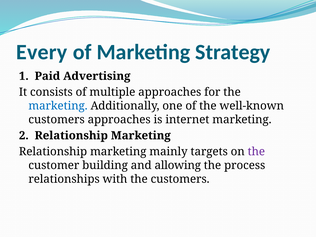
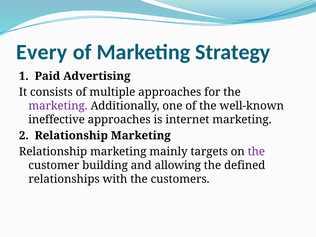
marketing at (58, 106) colour: blue -> purple
customers at (57, 120): customers -> ineffective
process: process -> defined
